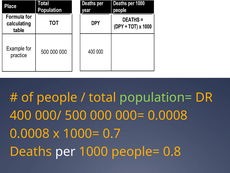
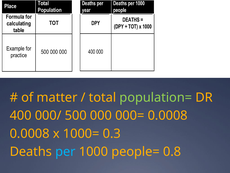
people: people -> matter
0.7: 0.7 -> 0.3
per colour: white -> light blue
